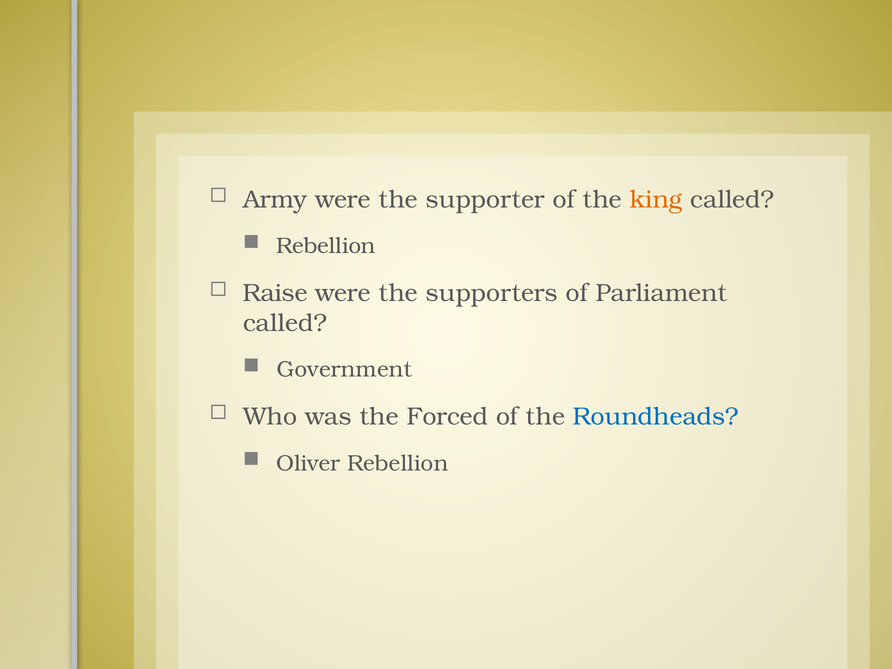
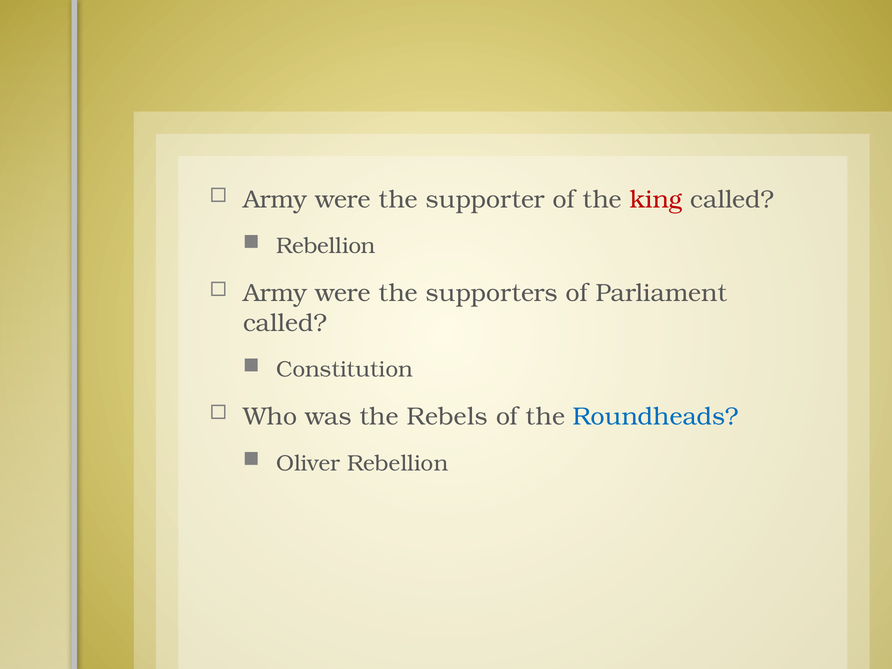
king colour: orange -> red
Raise at (275, 293): Raise -> Army
Government: Government -> Constitution
Forced: Forced -> Rebels
